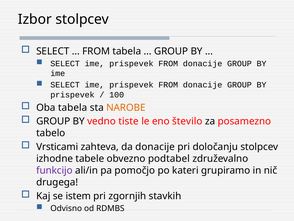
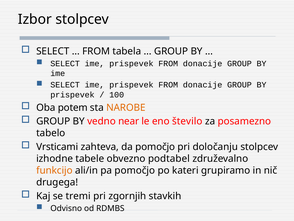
Oba tabela: tabela -> potem
tiste: tiste -> near
da donacije: donacije -> pomočjo
funkcijo colour: purple -> orange
istem: istem -> tremi
